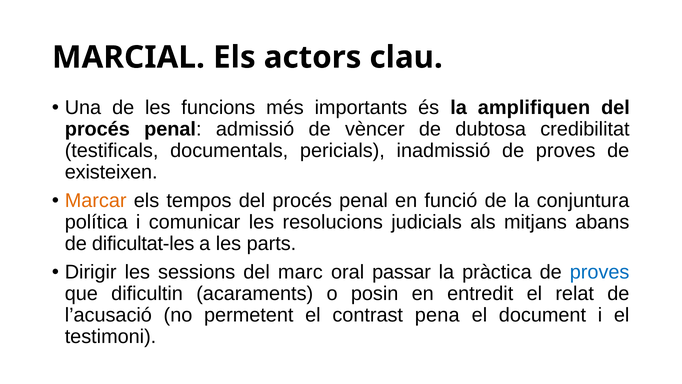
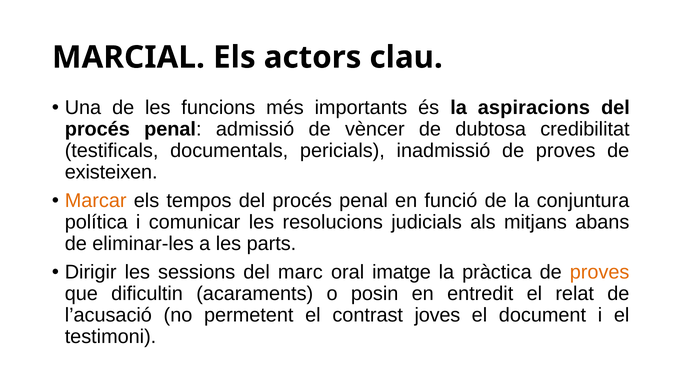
amplifiquen: amplifiquen -> aspiracions
dificultat-les: dificultat-les -> eliminar-les
passar: passar -> imatge
proves at (600, 272) colour: blue -> orange
pena: pena -> joves
